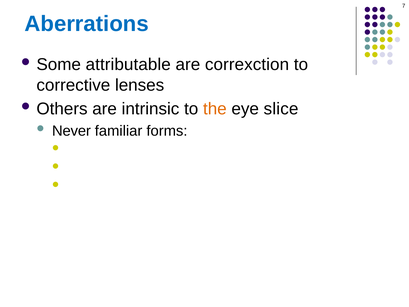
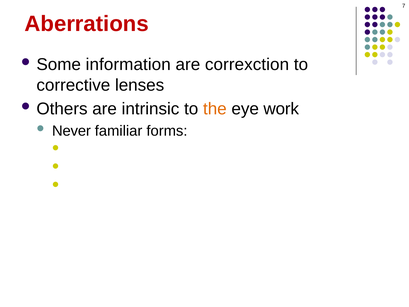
Aberrations colour: blue -> red
attributable: attributable -> information
slice: slice -> work
